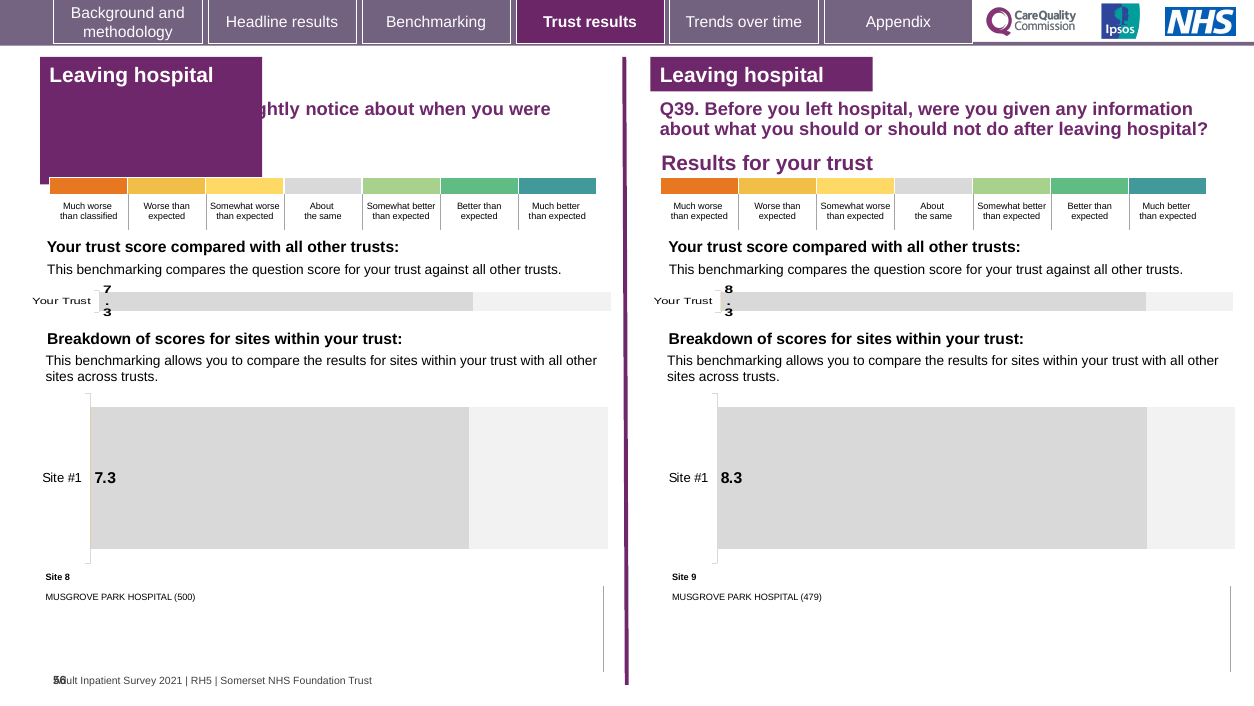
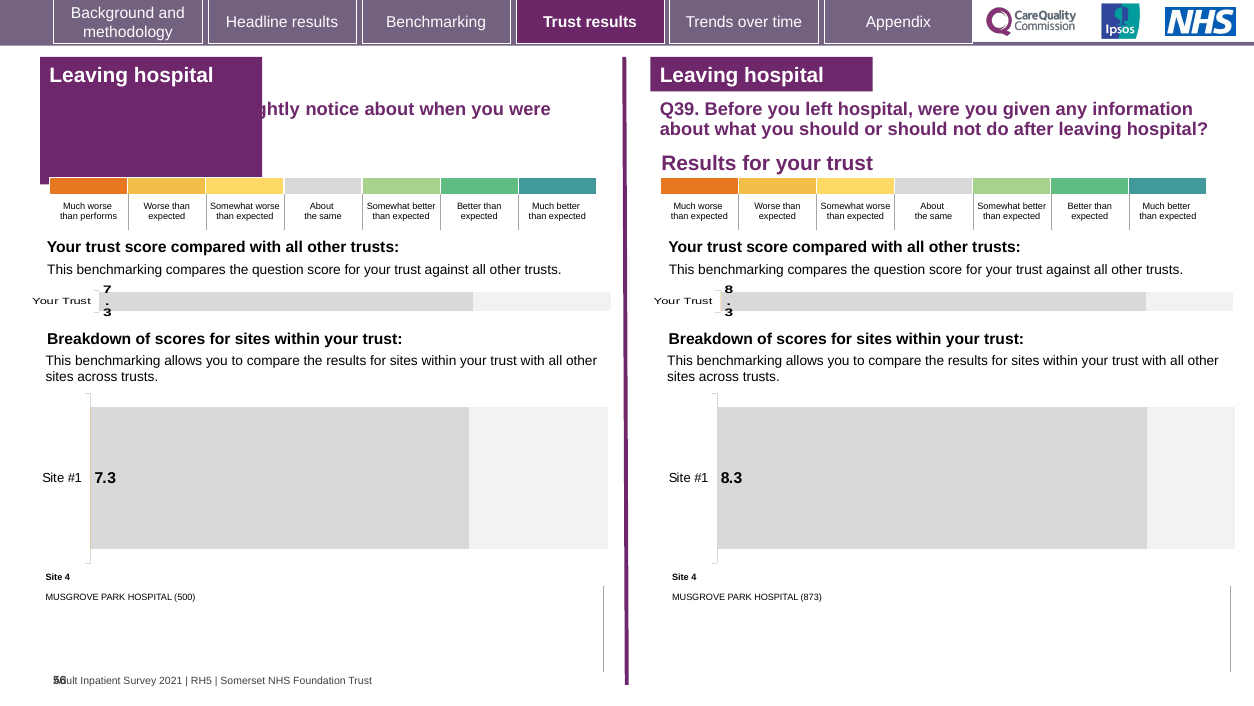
classified: classified -> performs
8 at (67, 577): 8 -> 4
9 at (694, 577): 9 -> 4
479: 479 -> 873
